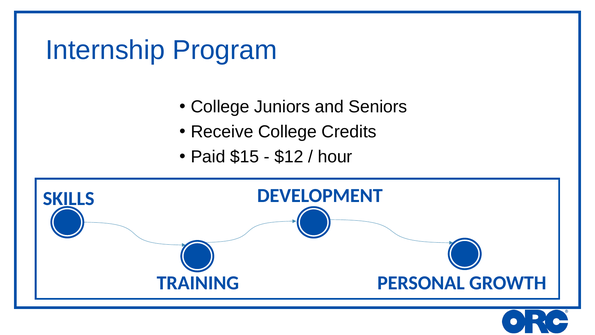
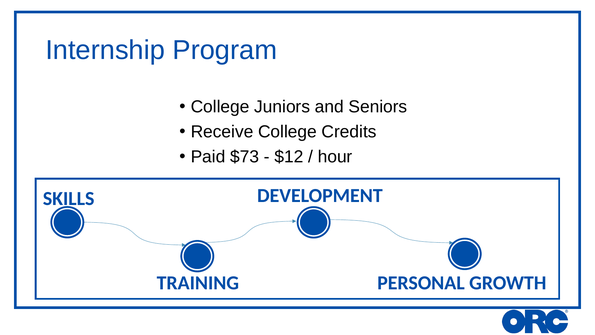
$15: $15 -> $73
